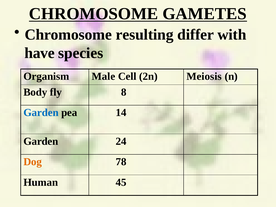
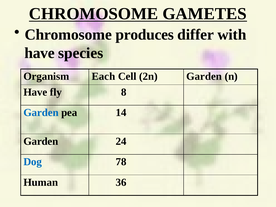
resulting: resulting -> produces
Male: Male -> Each
2n Meiosis: Meiosis -> Garden
Body at (35, 92): Body -> Have
Dog colour: orange -> blue
45: 45 -> 36
